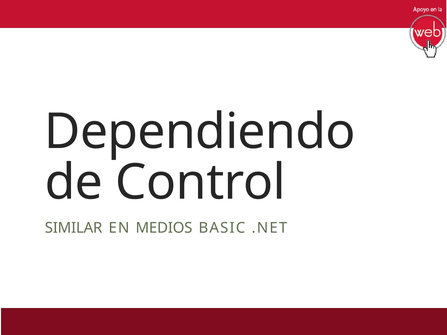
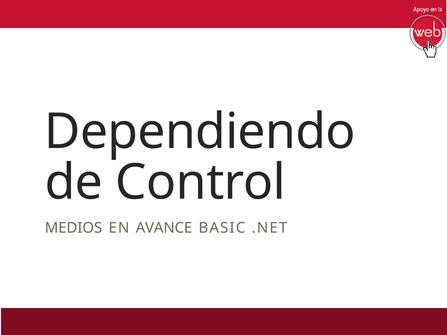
SIMILAR: SIMILAR -> MEDIOS
MEDIOS: MEDIOS -> AVANCE
